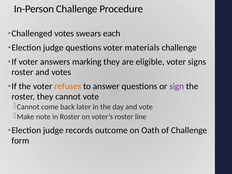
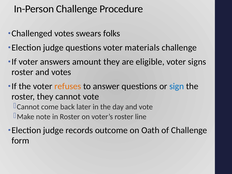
each: each -> folks
marking: marking -> amount
sign colour: purple -> blue
